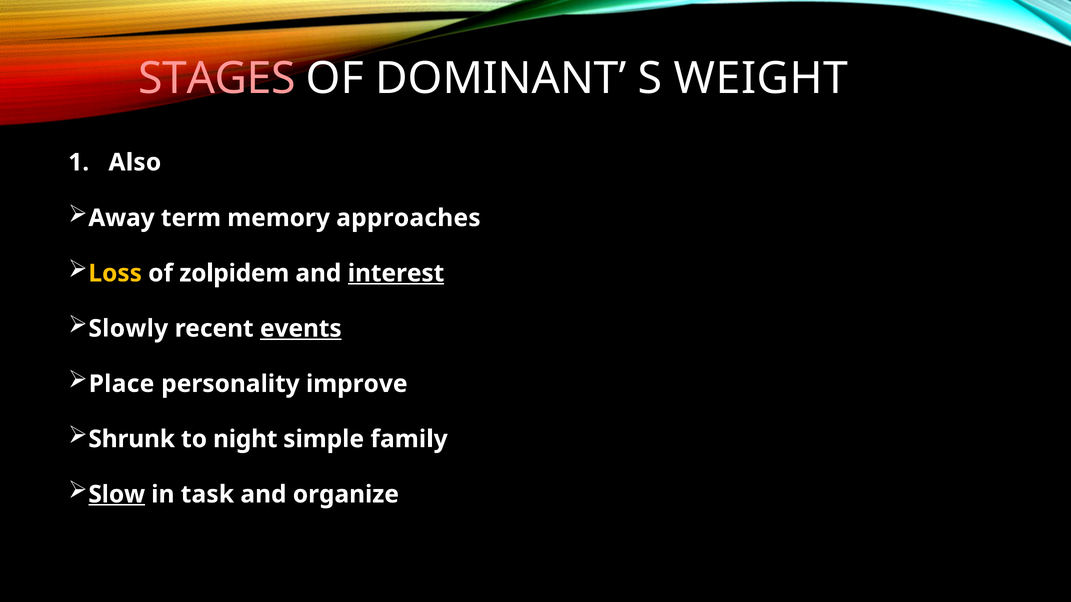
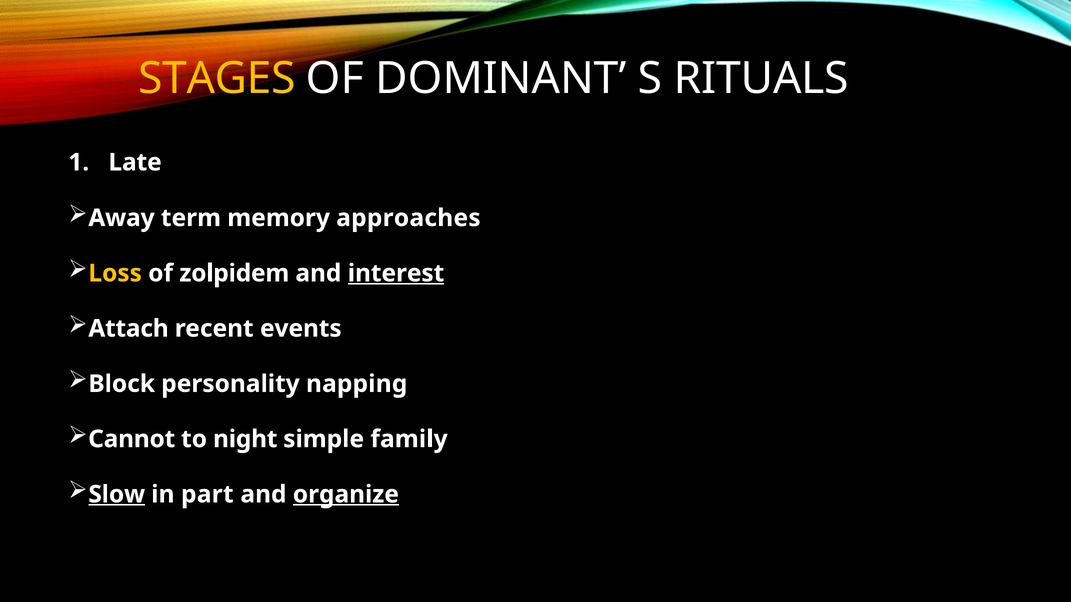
STAGES colour: pink -> yellow
WEIGHT: WEIGHT -> RITUALS
Also: Also -> Late
Slowly: Slowly -> Attach
events underline: present -> none
Place: Place -> Block
improve: improve -> napping
Shrunk: Shrunk -> Cannot
task: task -> part
organize underline: none -> present
